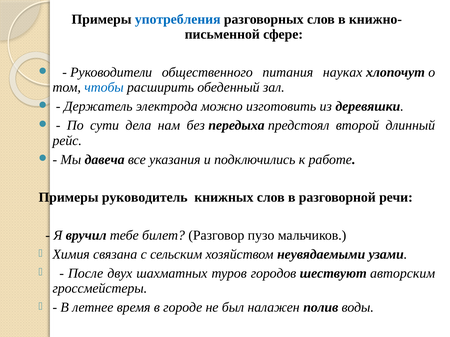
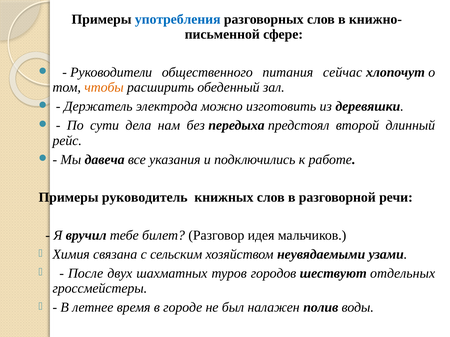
науках: науках -> сейчас
чтобы colour: blue -> orange
пузо: пузо -> идея
авторским: авторским -> отдельных
